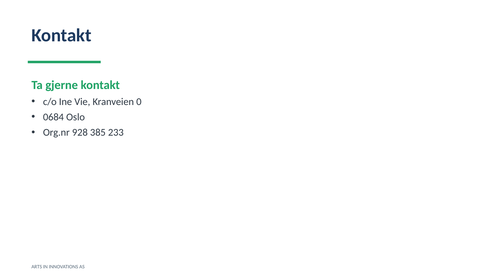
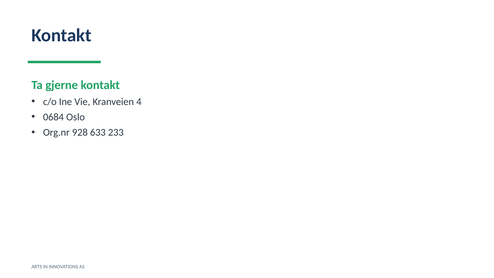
0: 0 -> 4
385: 385 -> 633
